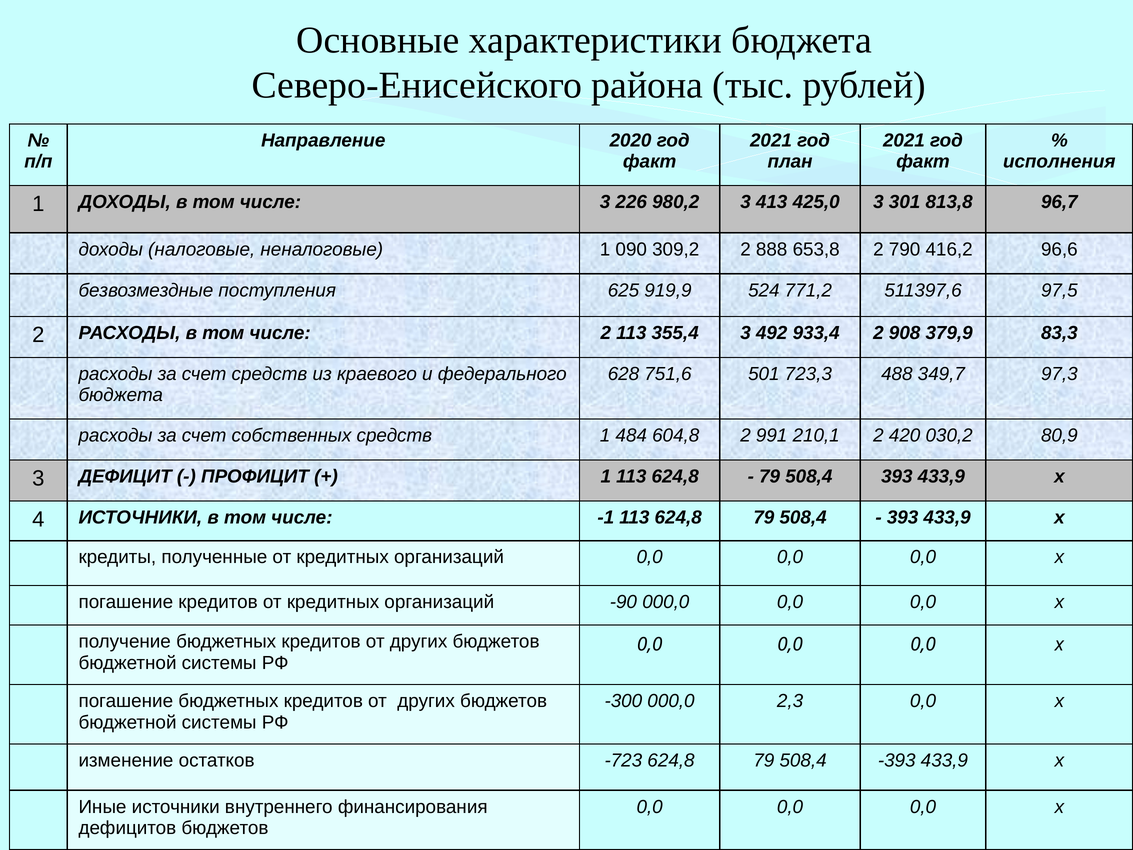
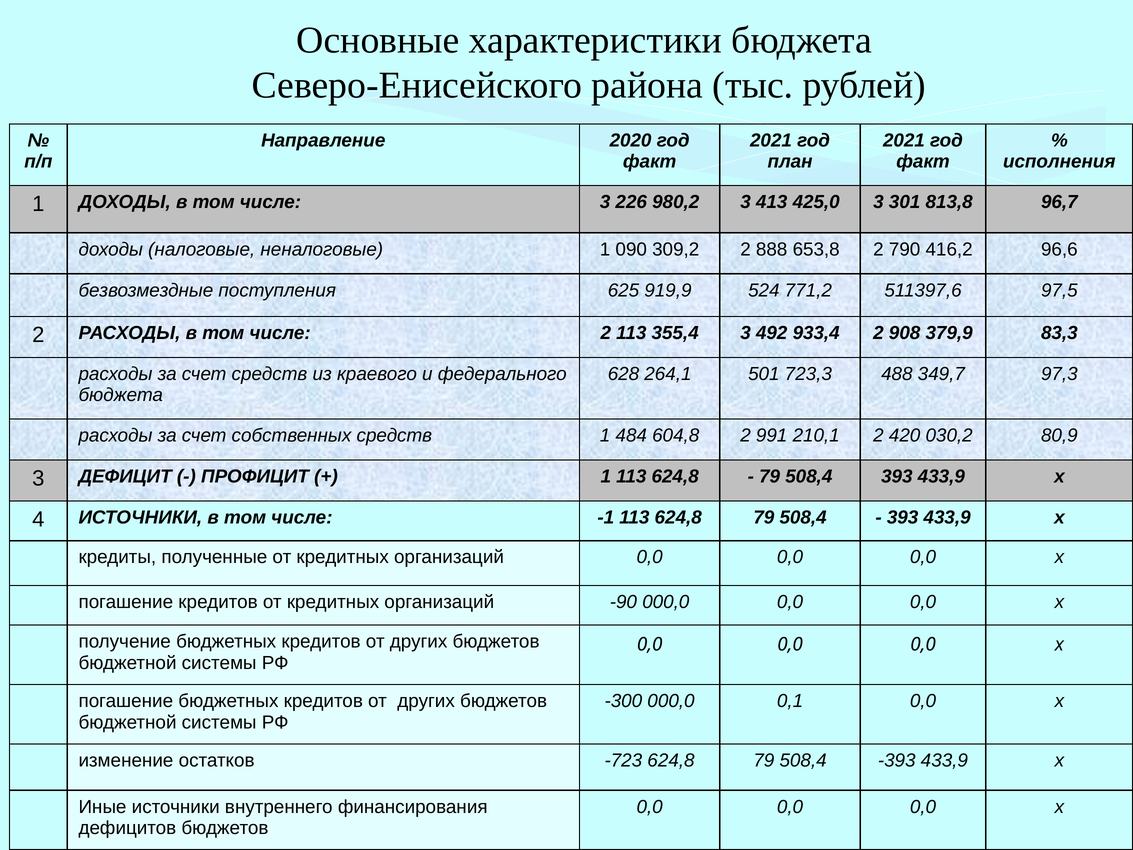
751,6: 751,6 -> 264,1
2,3: 2,3 -> 0,1
